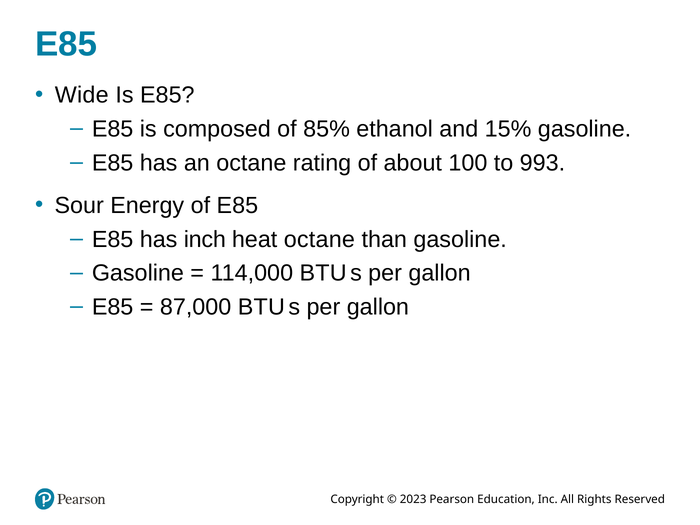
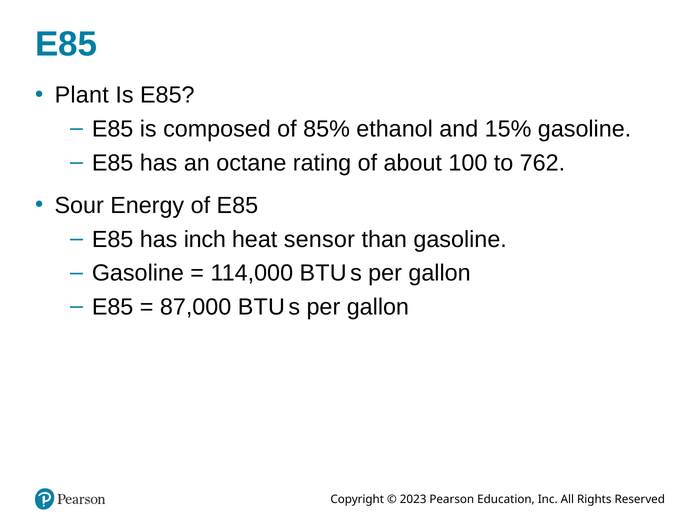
Wide: Wide -> Plant
993: 993 -> 762
heat octane: octane -> sensor
